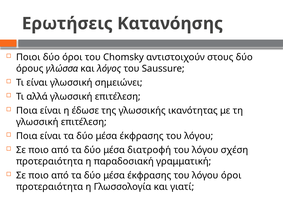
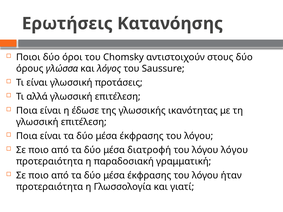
σημειώνει: σημειώνει -> προτάσεις
λόγου σχέση: σχέση -> λόγου
λόγου όροι: όροι -> ήταν
